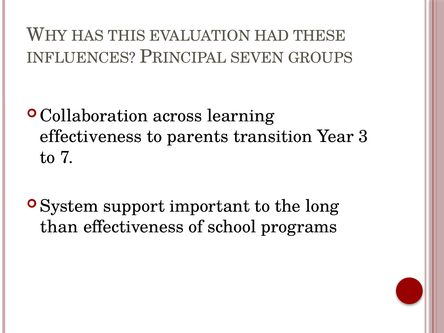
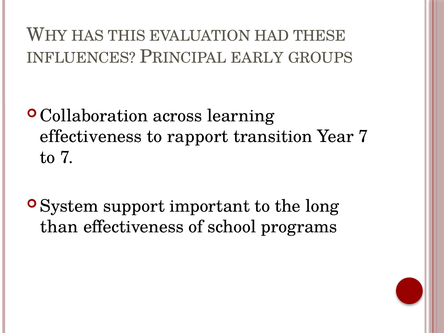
SEVEN: SEVEN -> EARLY
parents: parents -> rapport
Year 3: 3 -> 7
